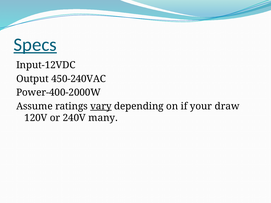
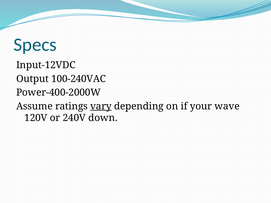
Specs underline: present -> none
450-240VAC: 450-240VAC -> 100-240VAC
draw: draw -> wave
many: many -> down
